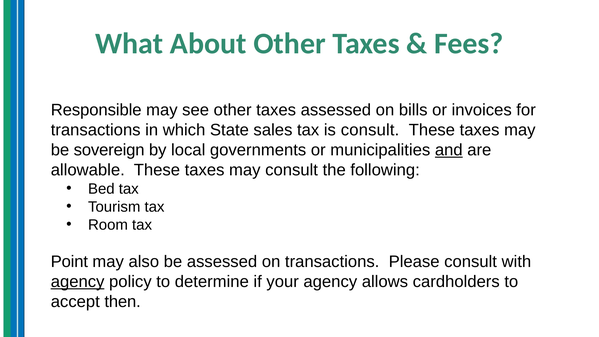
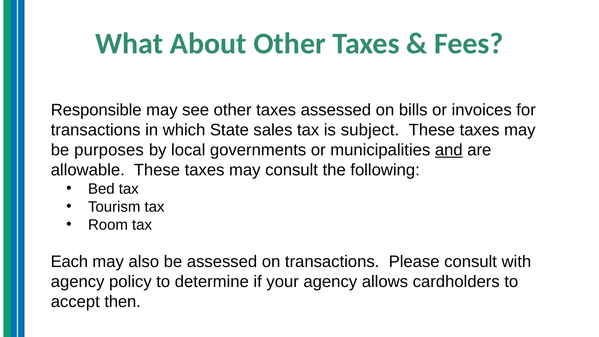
is consult: consult -> subject
sovereign: sovereign -> purposes
Point: Point -> Each
agency at (78, 282) underline: present -> none
